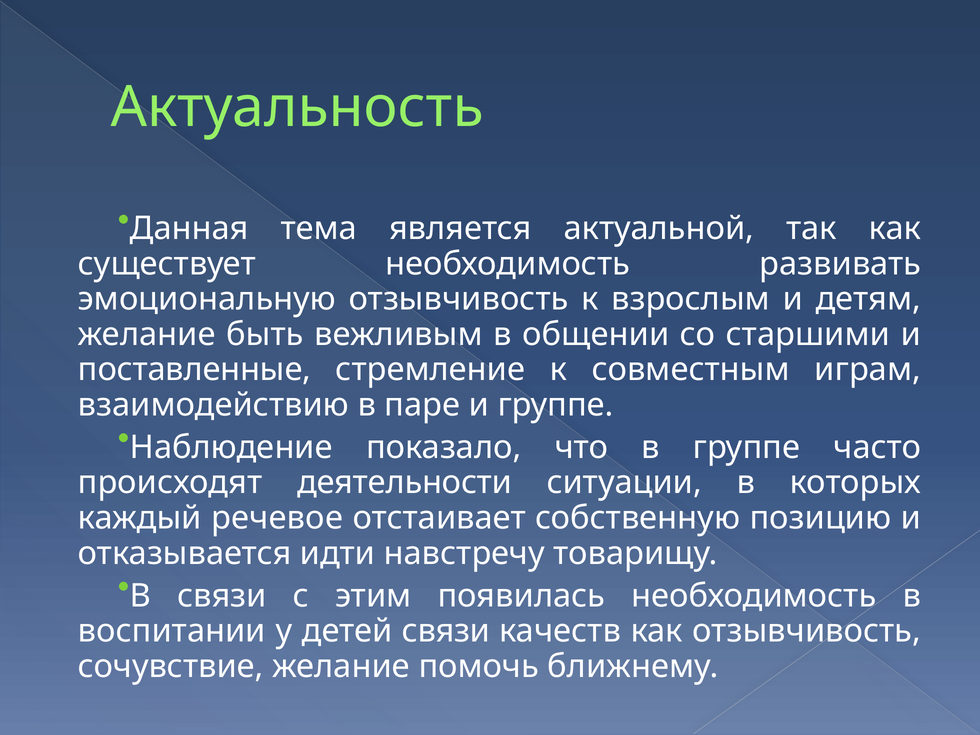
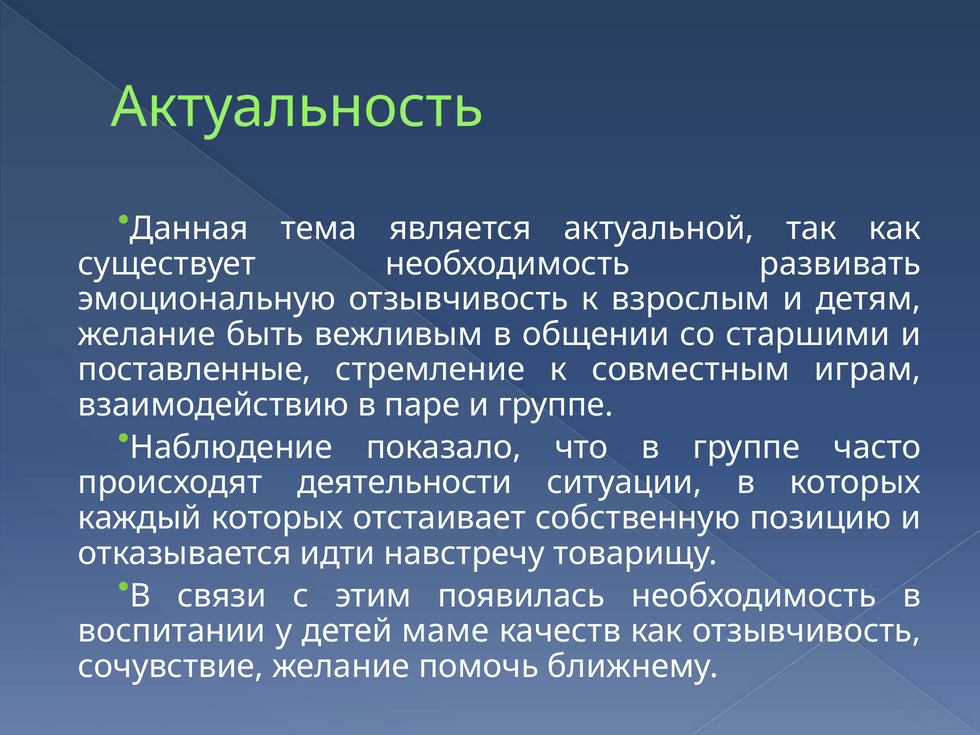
каждый речевое: речевое -> которых
детей связи: связи -> маме
